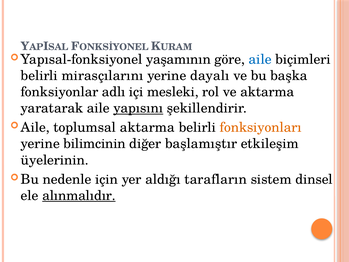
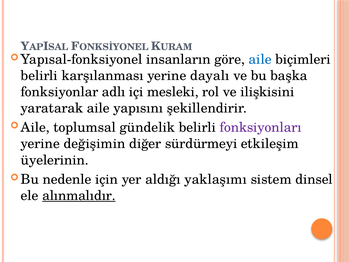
yaşamının: yaşamının -> insanların
mirasçılarını: mirasçılarını -> karşılanması
ve aktarma: aktarma -> ilişkisini
yapısını underline: present -> none
toplumsal aktarma: aktarma -> gündelik
fonksiyonları colour: orange -> purple
bilimcinin: bilimcinin -> değişimin
başlamıştır: başlamıştır -> sürdürmeyi
tarafların: tarafların -> yaklaşımı
